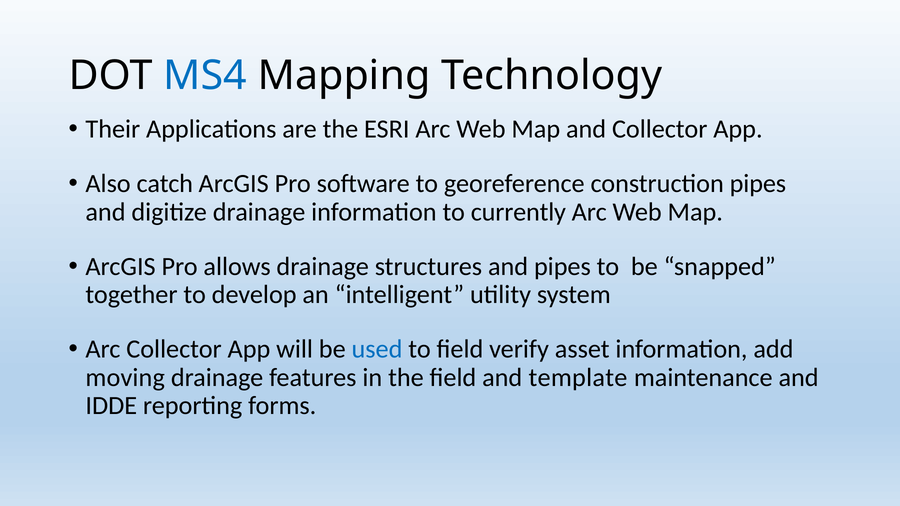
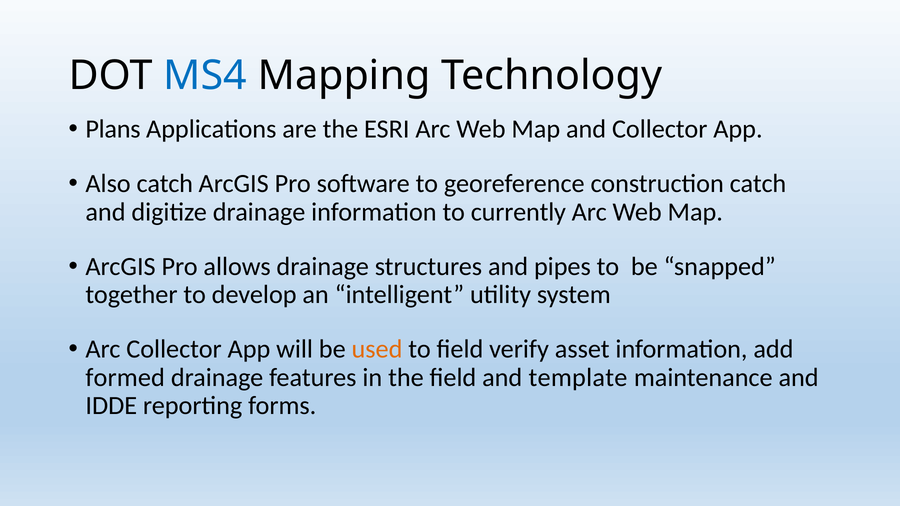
Their: Their -> Plans
construction pipes: pipes -> catch
used colour: blue -> orange
moving: moving -> formed
